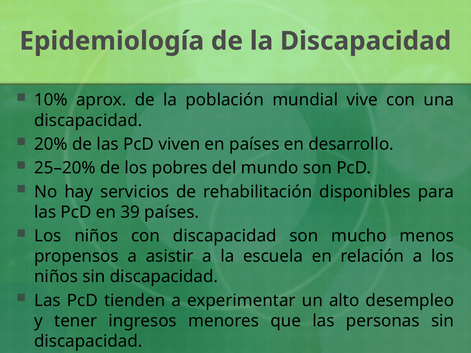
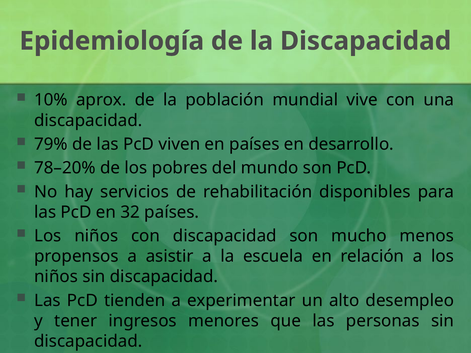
20%: 20% -> 79%
25–20%: 25–20% -> 78–20%
39: 39 -> 32
